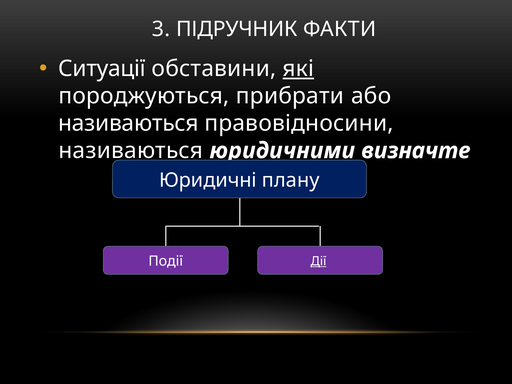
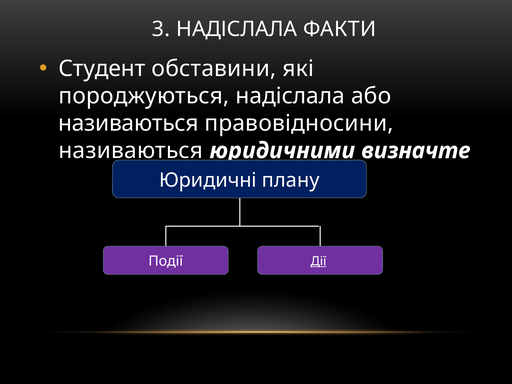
3 ПІДРУЧНИК: ПІДРУЧНИК -> НАДІСЛАЛА
Ситуації: Ситуації -> Студент
які underline: present -> none
породжуються прибрати: прибрати -> надіслала
